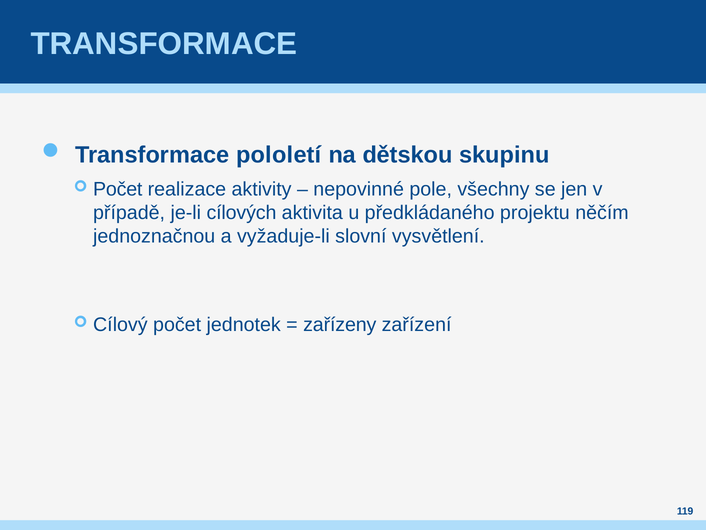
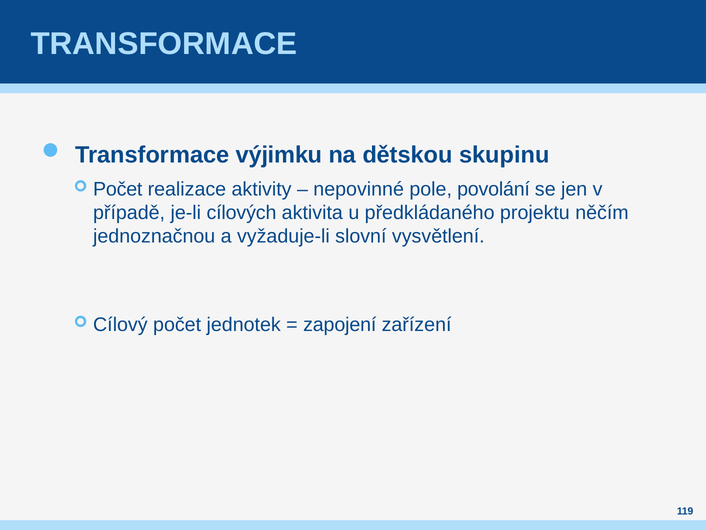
pololetí: pololetí -> výjimku
všechny: všechny -> povolání
zařízeny: zařízeny -> zapojení
